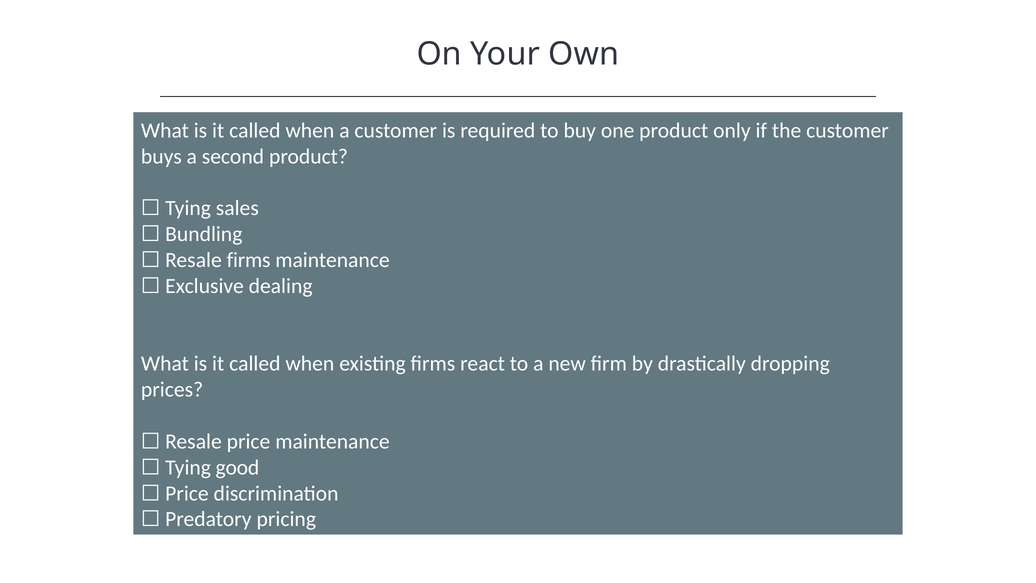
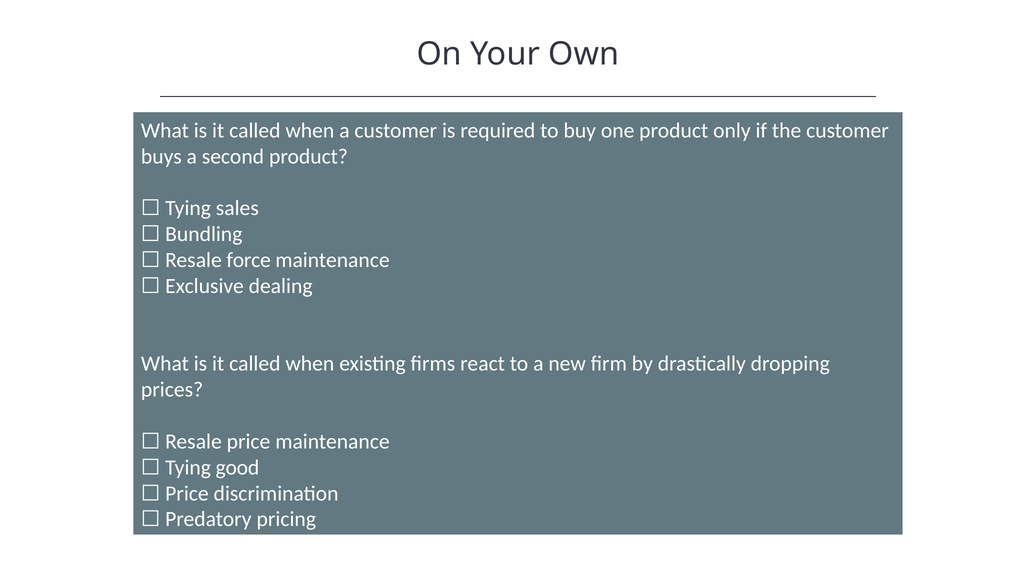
firms at (249, 260): firms -> force
